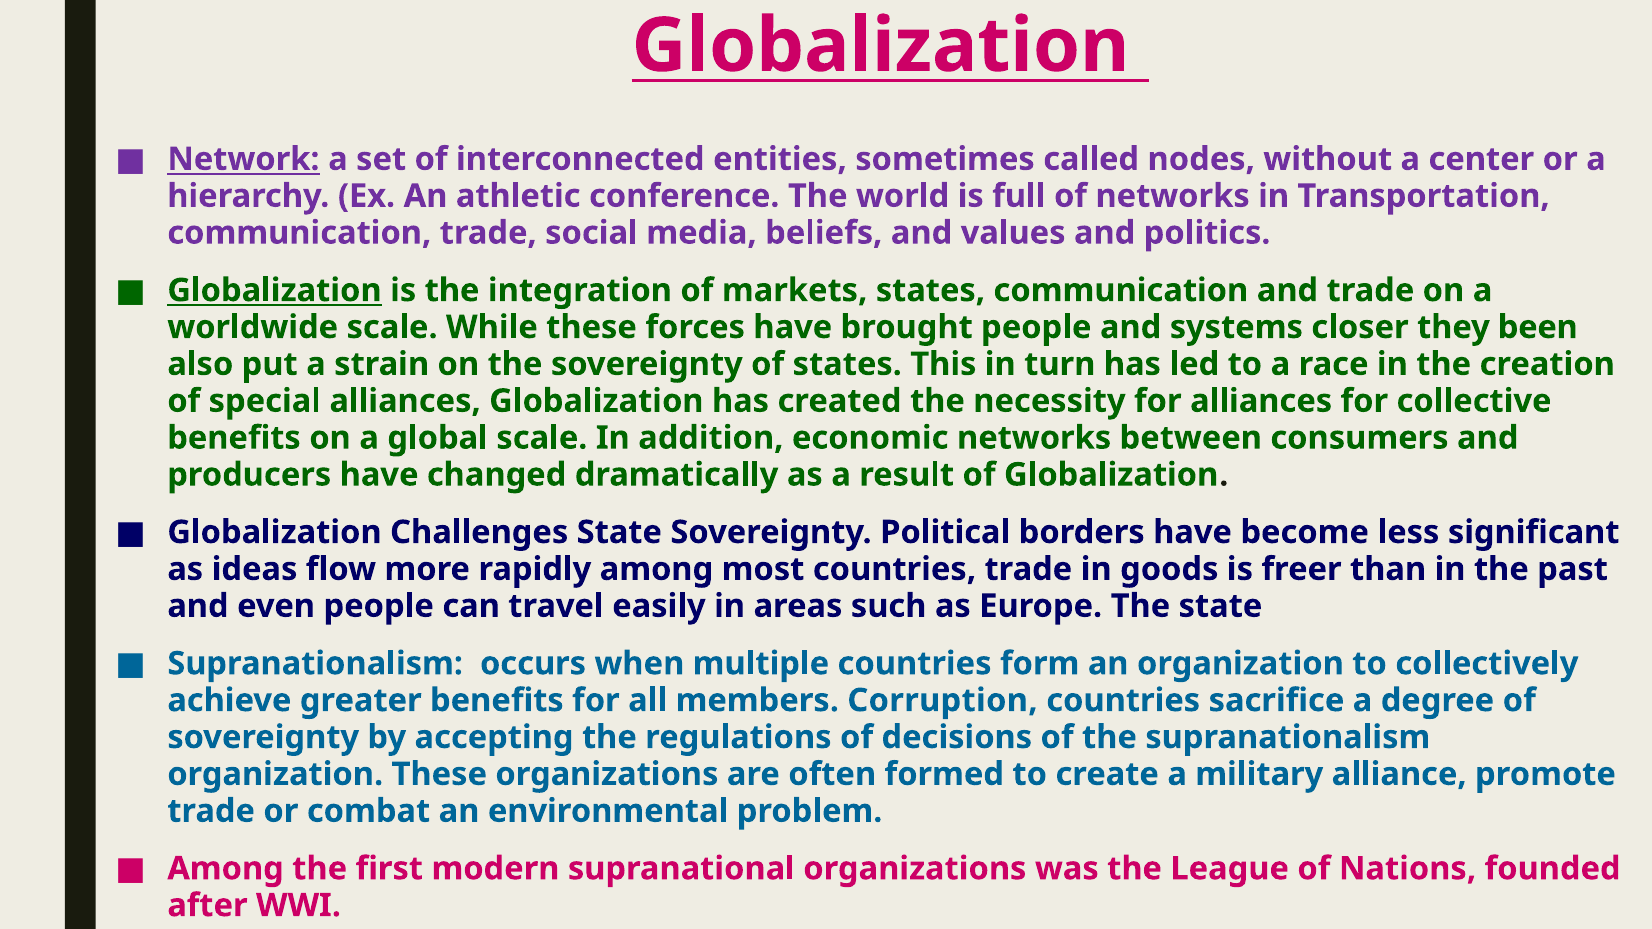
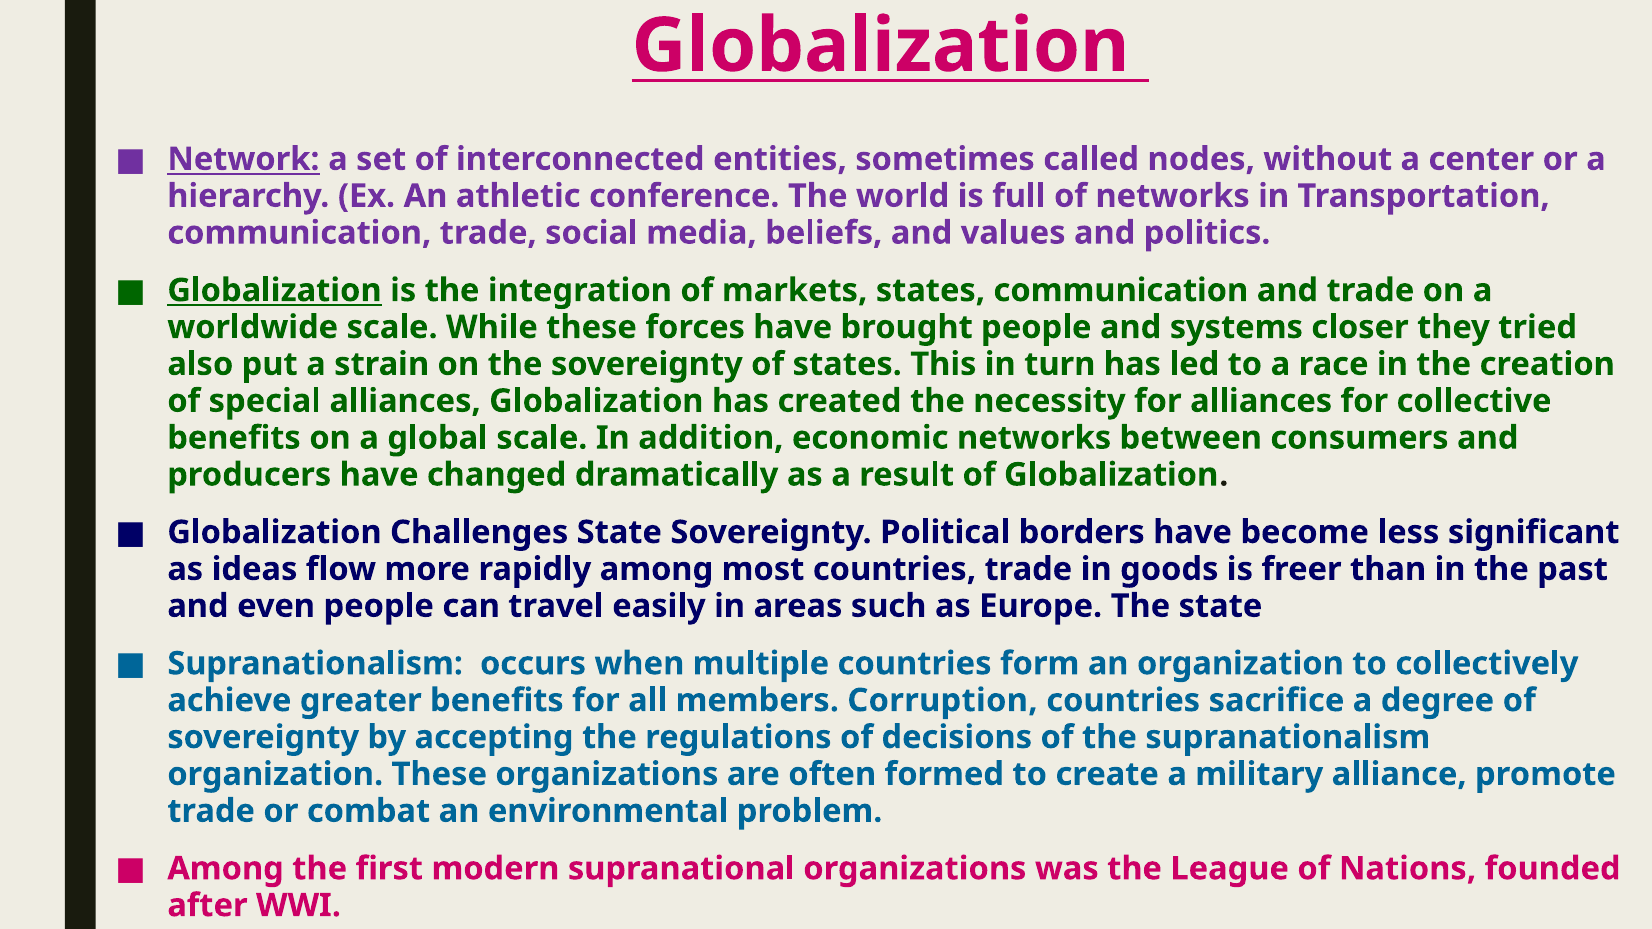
been: been -> tried
